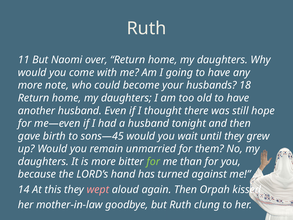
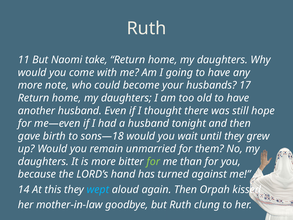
over: over -> take
18: 18 -> 17
sons—45: sons—45 -> sons—18
wept colour: pink -> light blue
